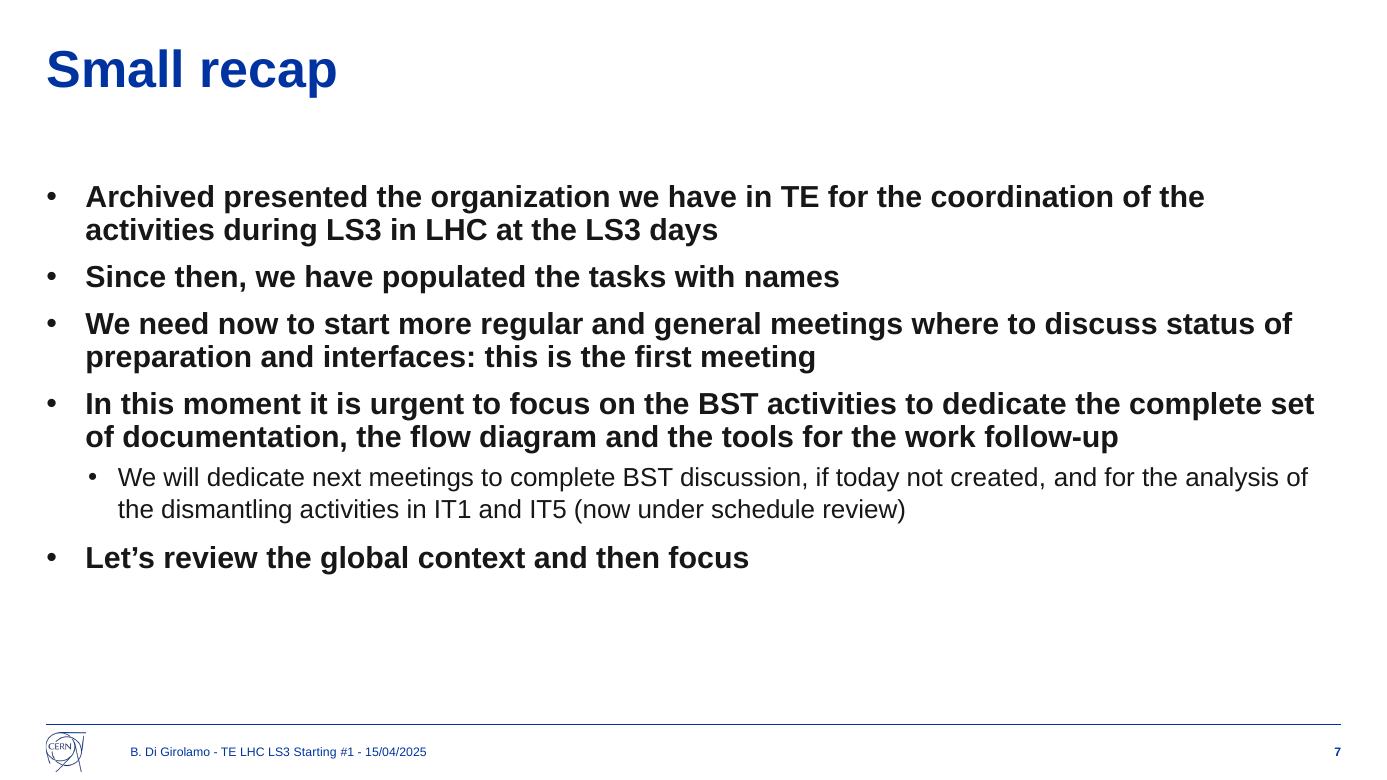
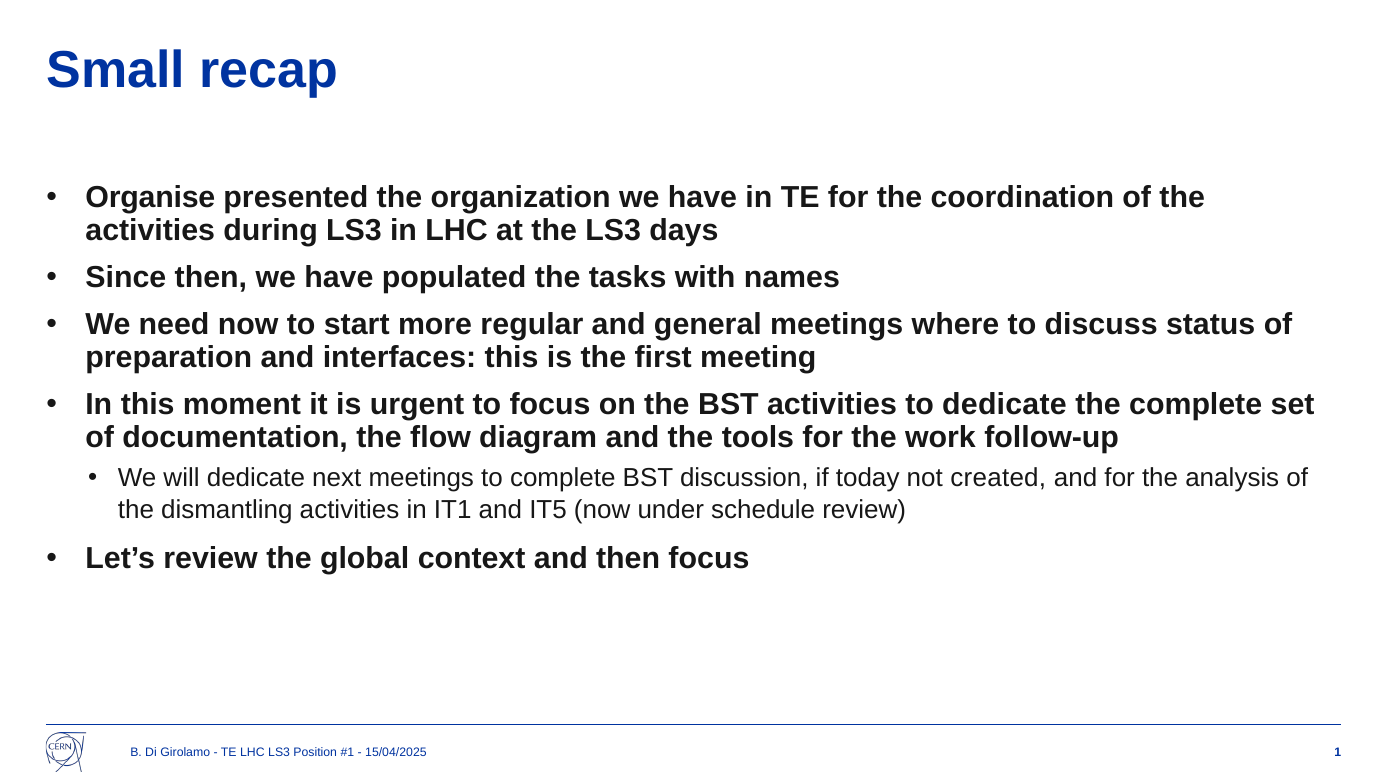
Archived: Archived -> Organise
Starting: Starting -> Position
7: 7 -> 1
